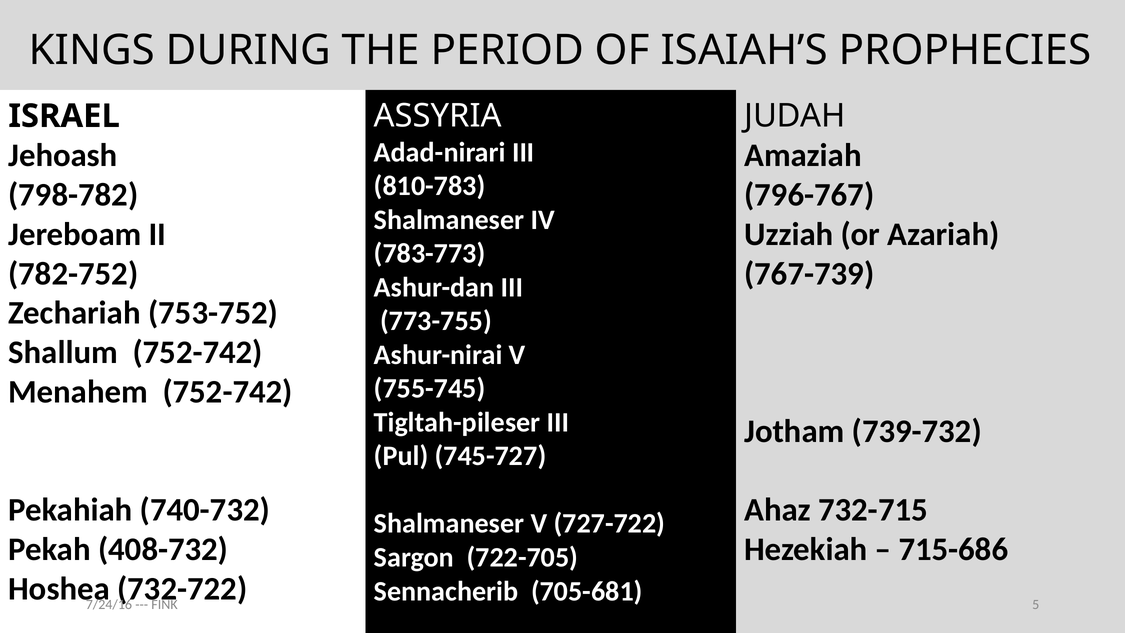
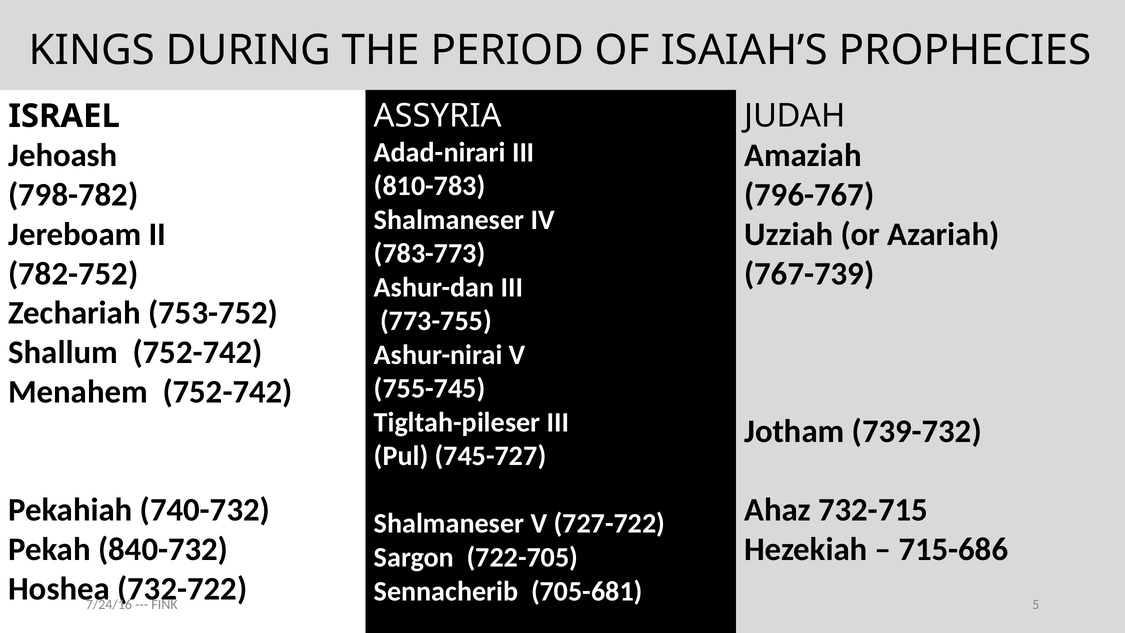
408-732: 408-732 -> 840-732
